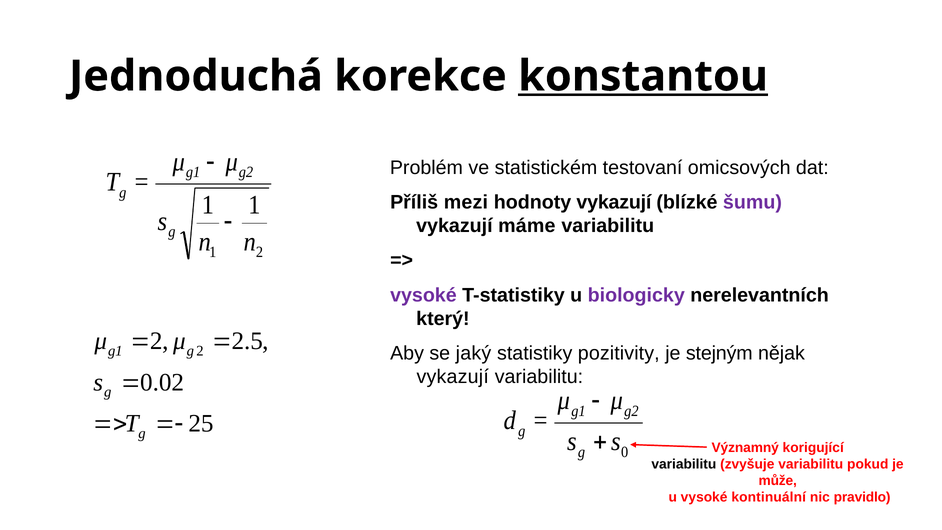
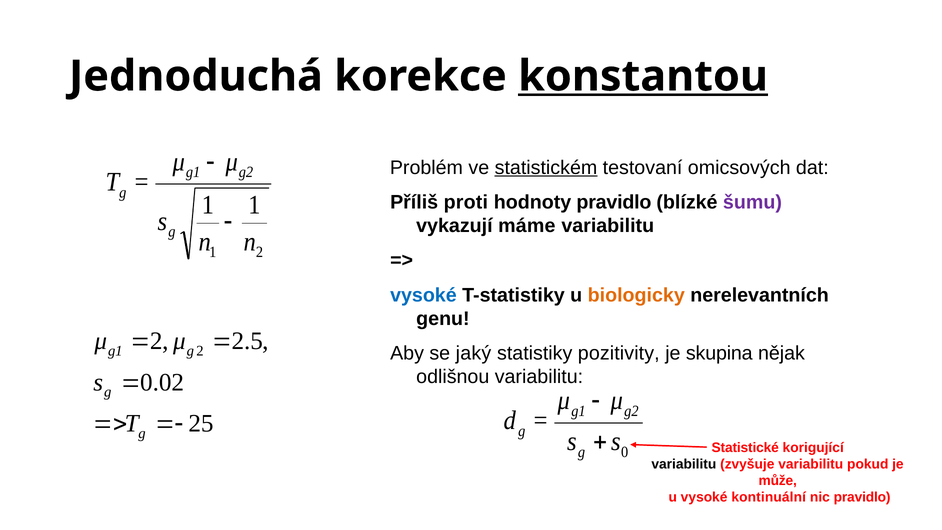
statistickém underline: none -> present
mezi: mezi -> proti
hodnoty vykazují: vykazují -> pravidlo
vysoké at (423, 295) colour: purple -> blue
biologicky colour: purple -> orange
který: který -> genu
stejným: stejným -> skupina
vykazují at (453, 377): vykazují -> odlišnou
Významný: Významný -> Statistické
